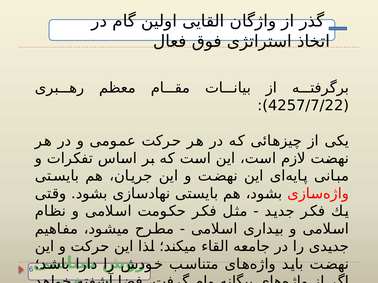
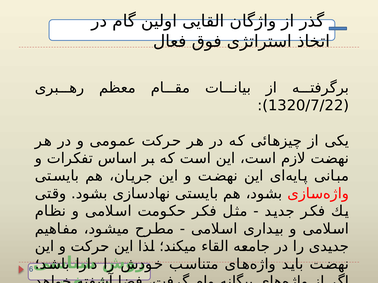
4257/7/22: 4257/7/22 -> 1320/7/22
